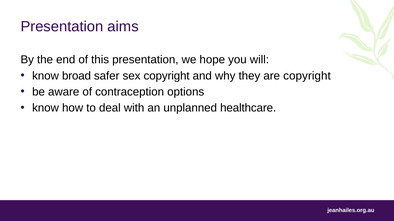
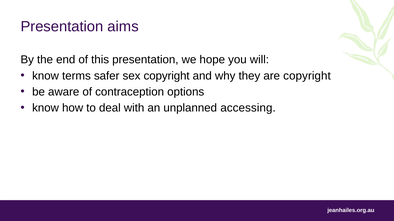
broad: broad -> terms
healthcare: healthcare -> accessing
